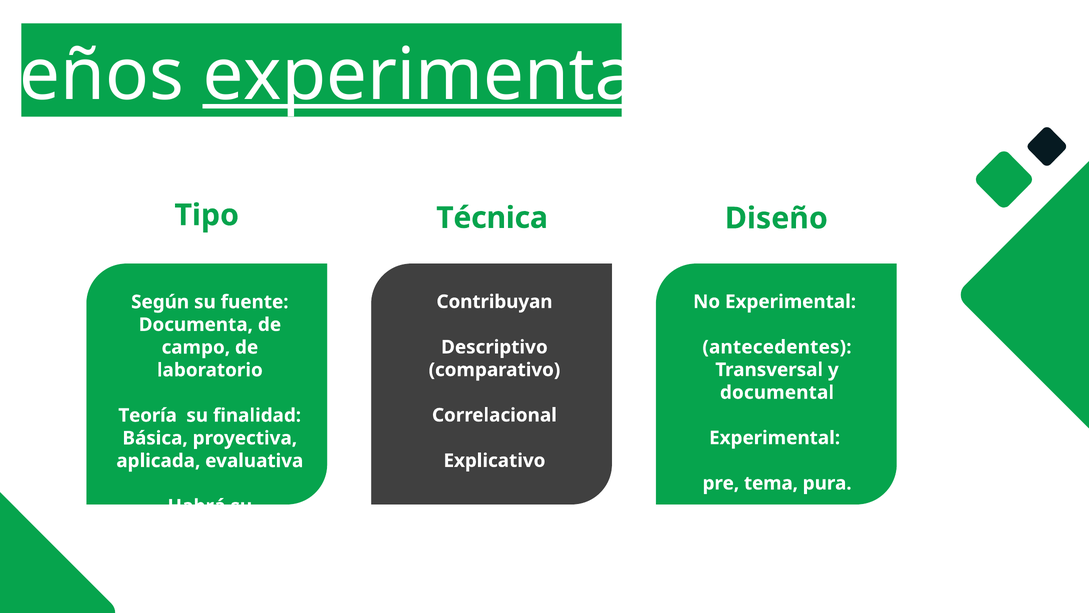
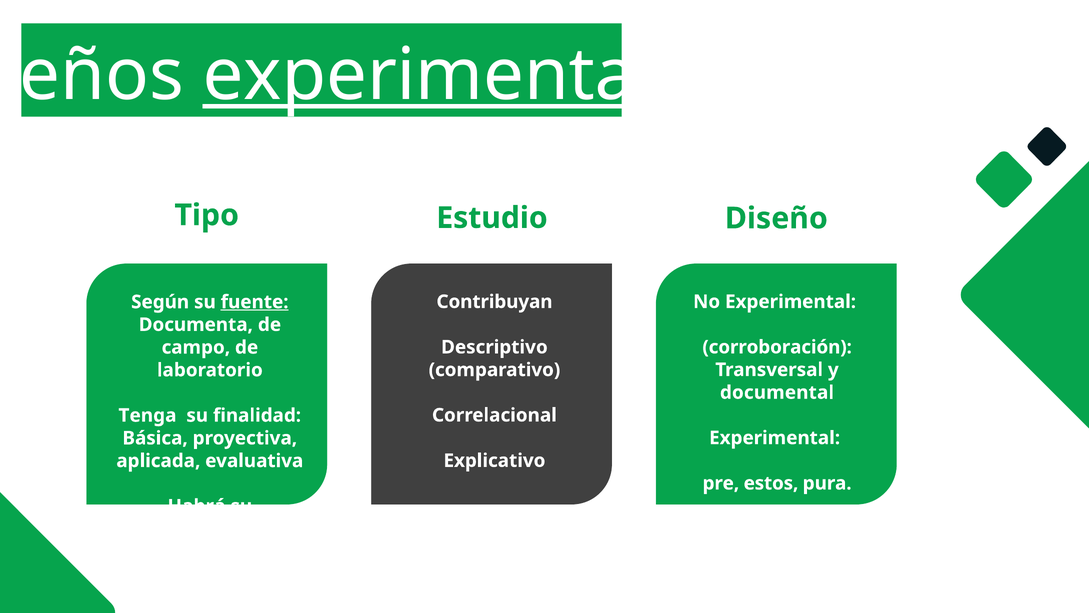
Técnica: Técnica -> Estudio
fuente underline: none -> present
antecedentes: antecedentes -> corroboración
Teoría: Teoría -> Tenga
tema: tema -> estos
